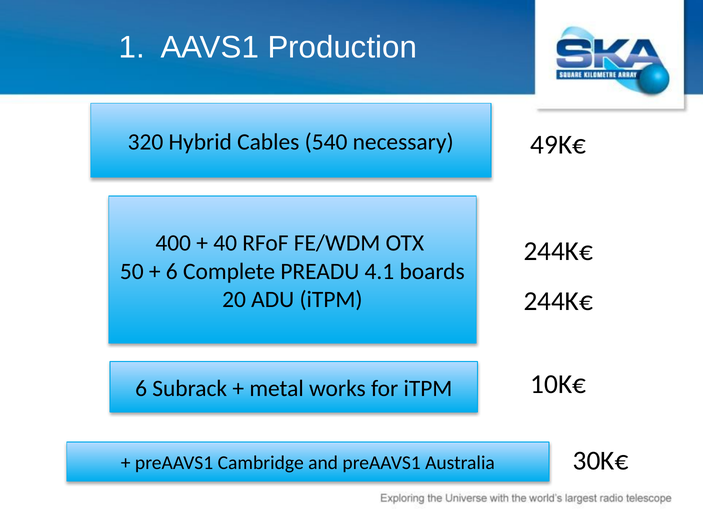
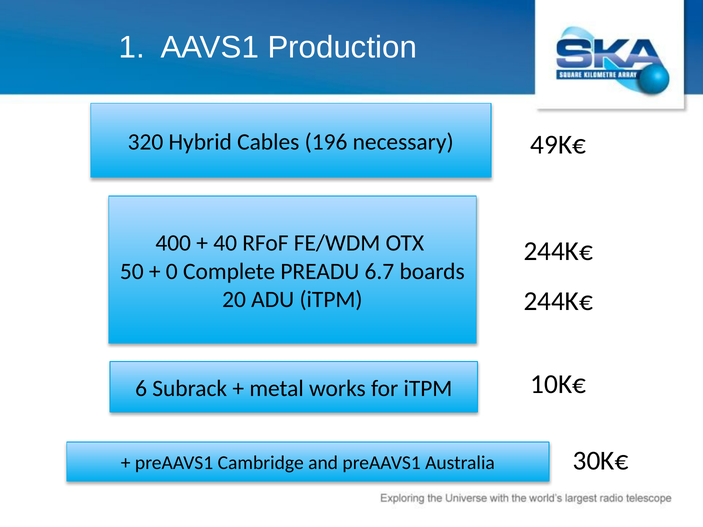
540: 540 -> 196
6 at (172, 271): 6 -> 0
4.1: 4.1 -> 6.7
